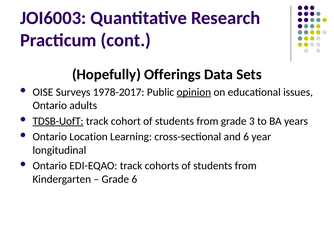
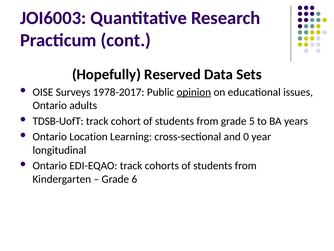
Offerings: Offerings -> Reserved
TDSB-UofT underline: present -> none
3: 3 -> 5
and 6: 6 -> 0
